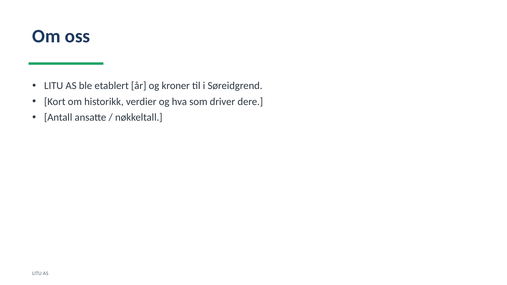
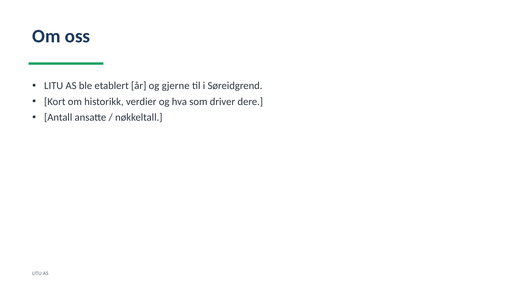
kroner: kroner -> gjerne
